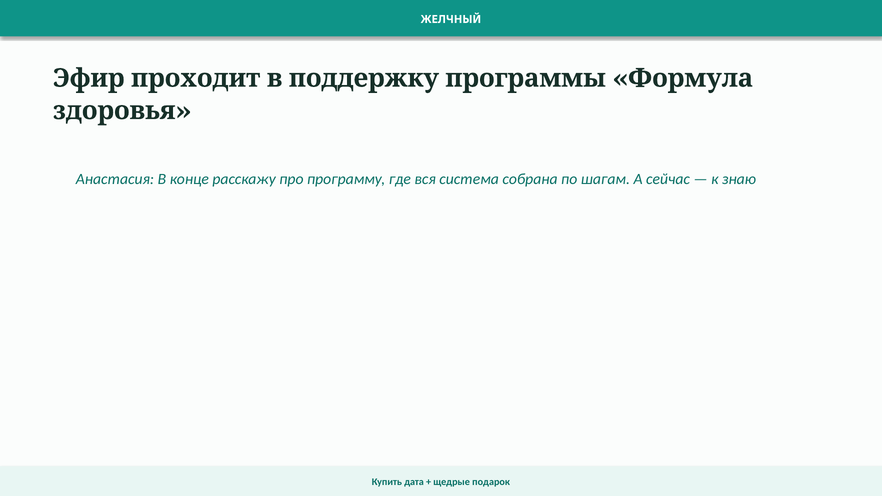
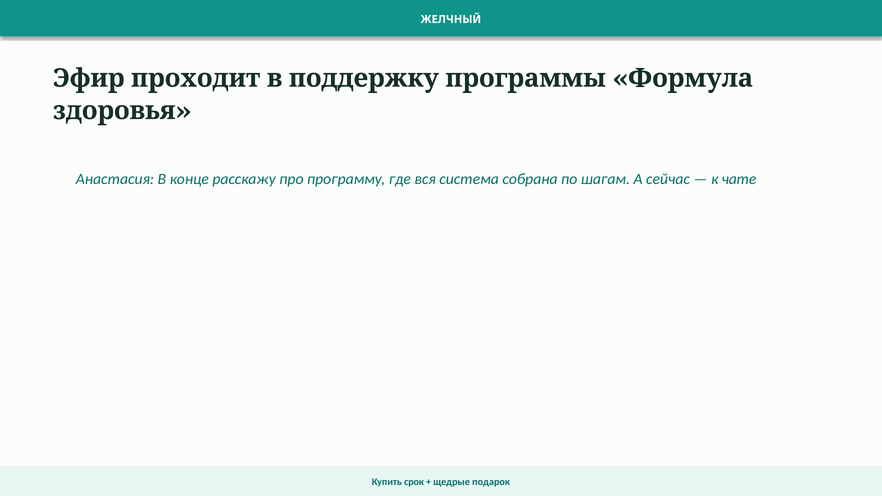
знаю: знаю -> чате
дата: дата -> срок
